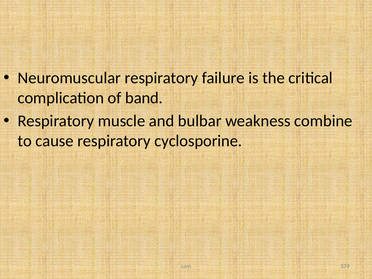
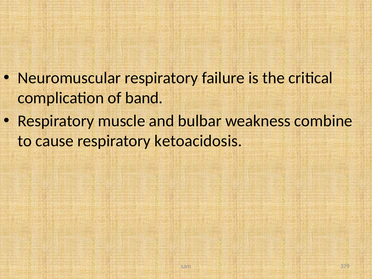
cyclosporine: cyclosporine -> ketoacidosis
